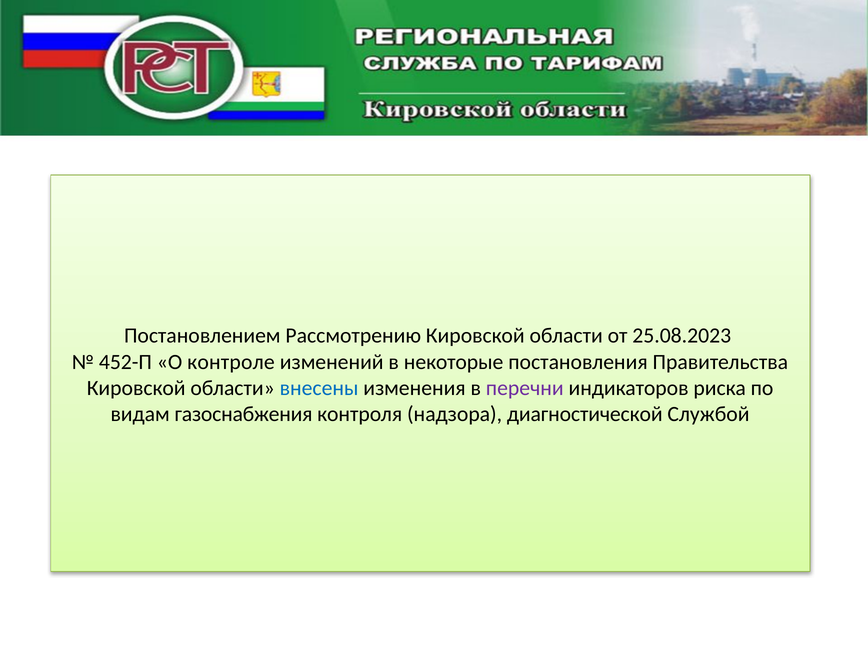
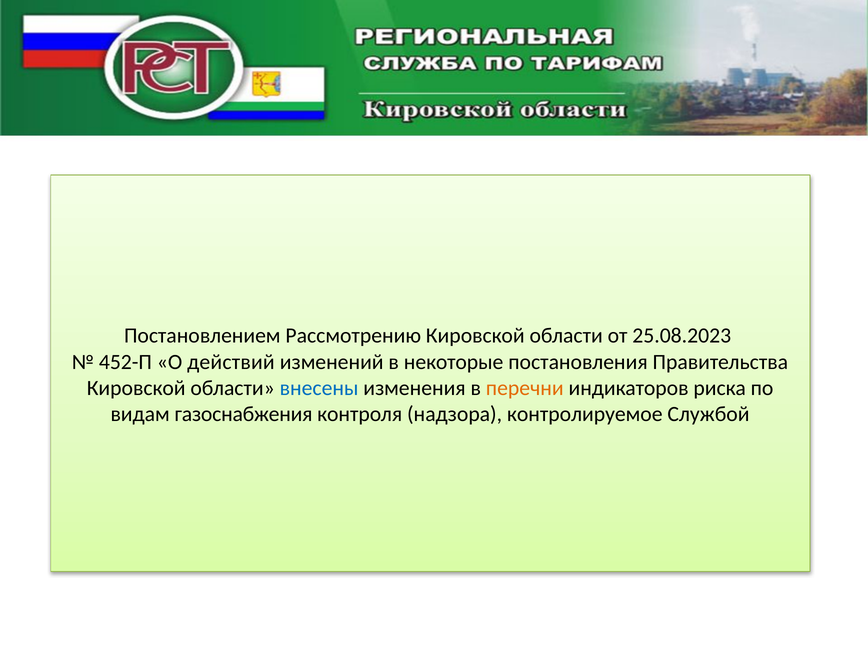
контроле: контроле -> действий
перечни colour: purple -> orange
диагностической: диагностической -> контролируемое
